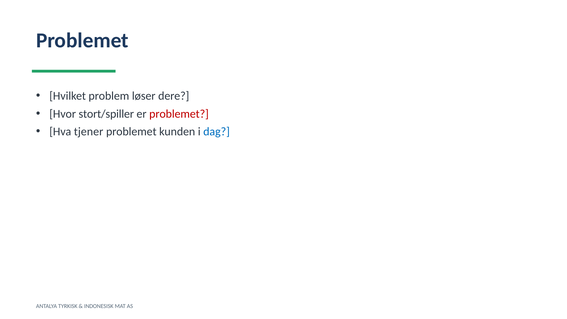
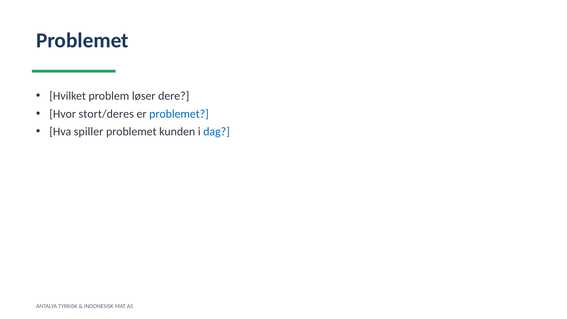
stort/spiller: stort/spiller -> stort/deres
problemet at (179, 114) colour: red -> blue
tjener: tjener -> spiller
